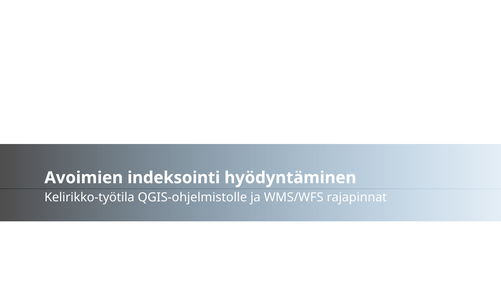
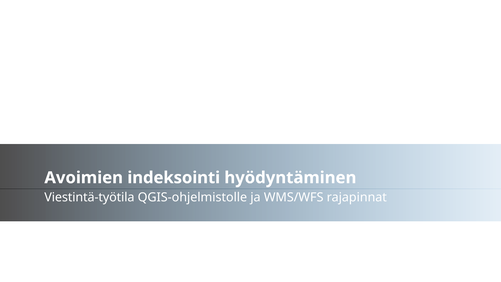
Kelirikko-työtila: Kelirikko-työtila -> Viestintä-työtila
